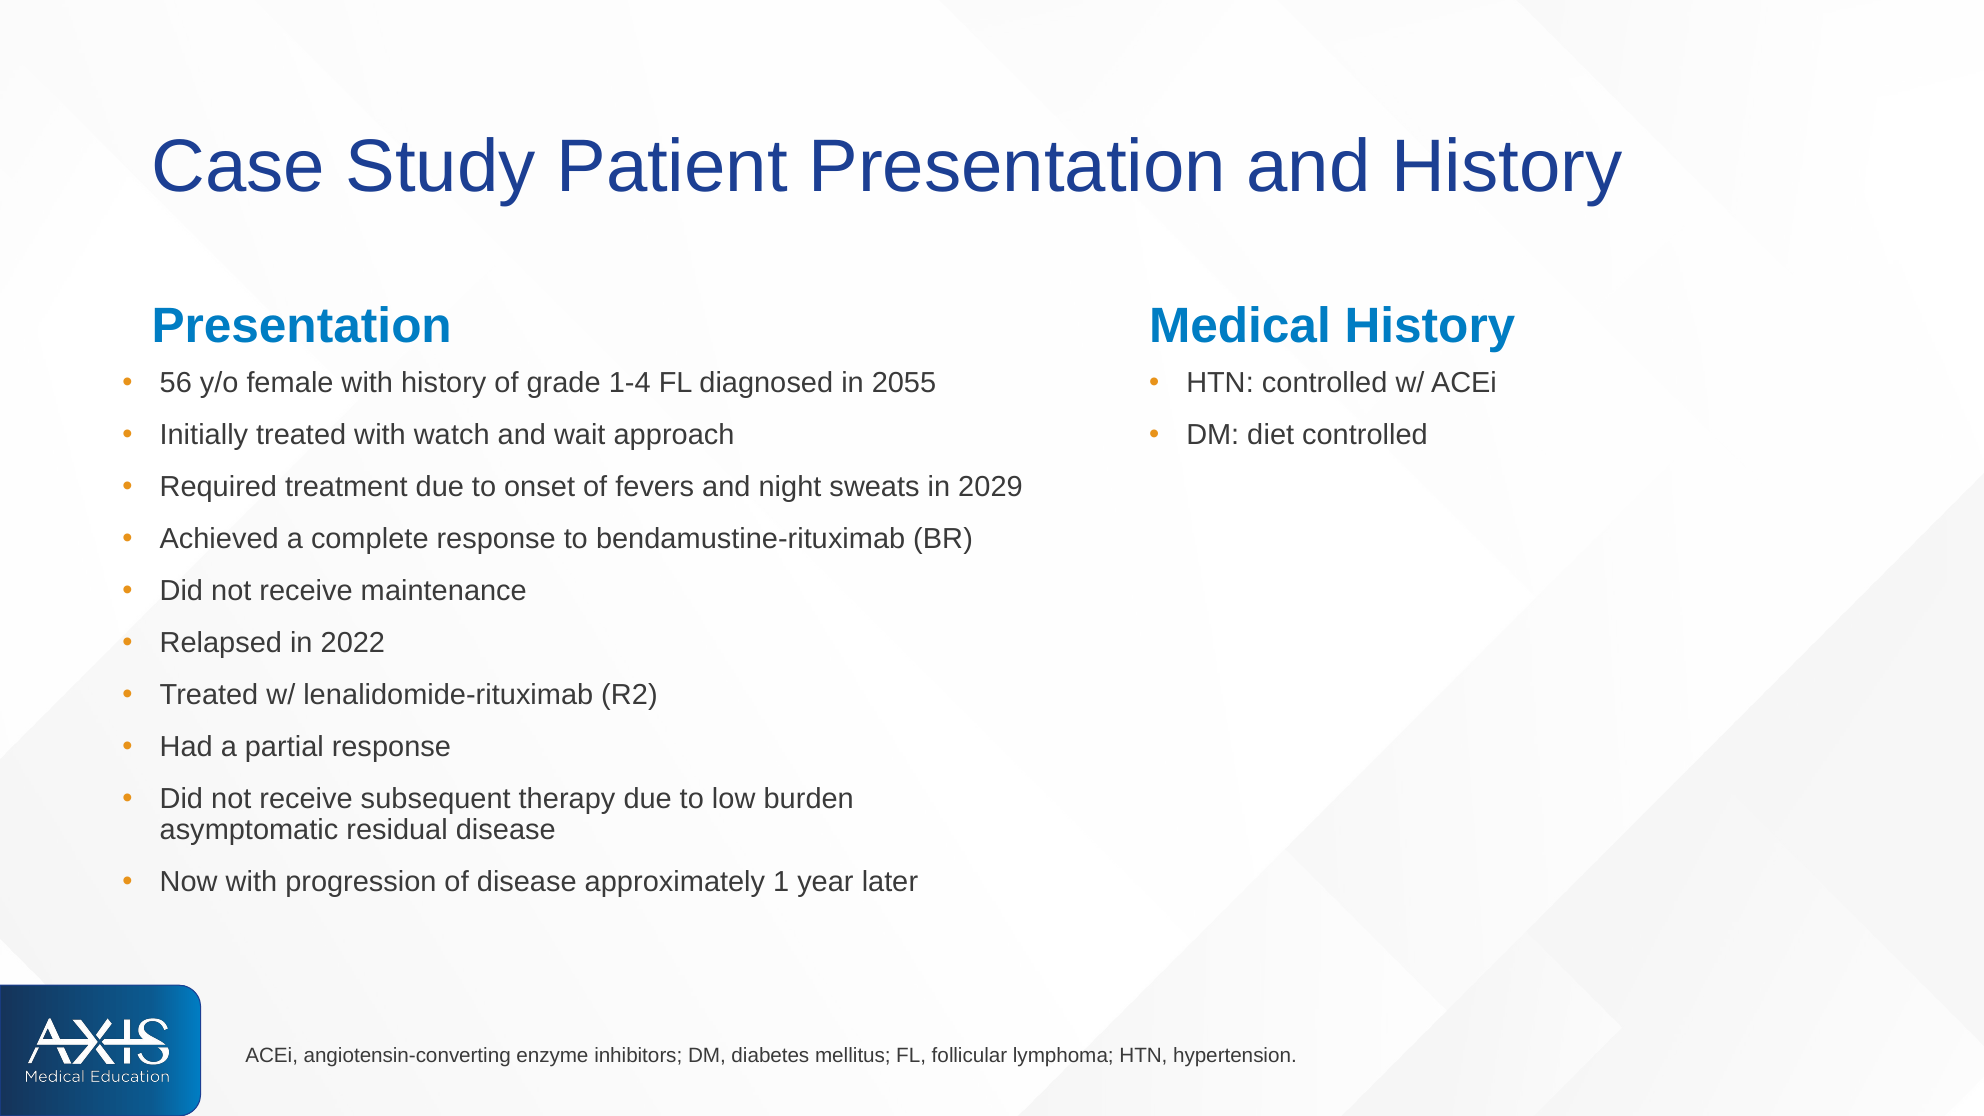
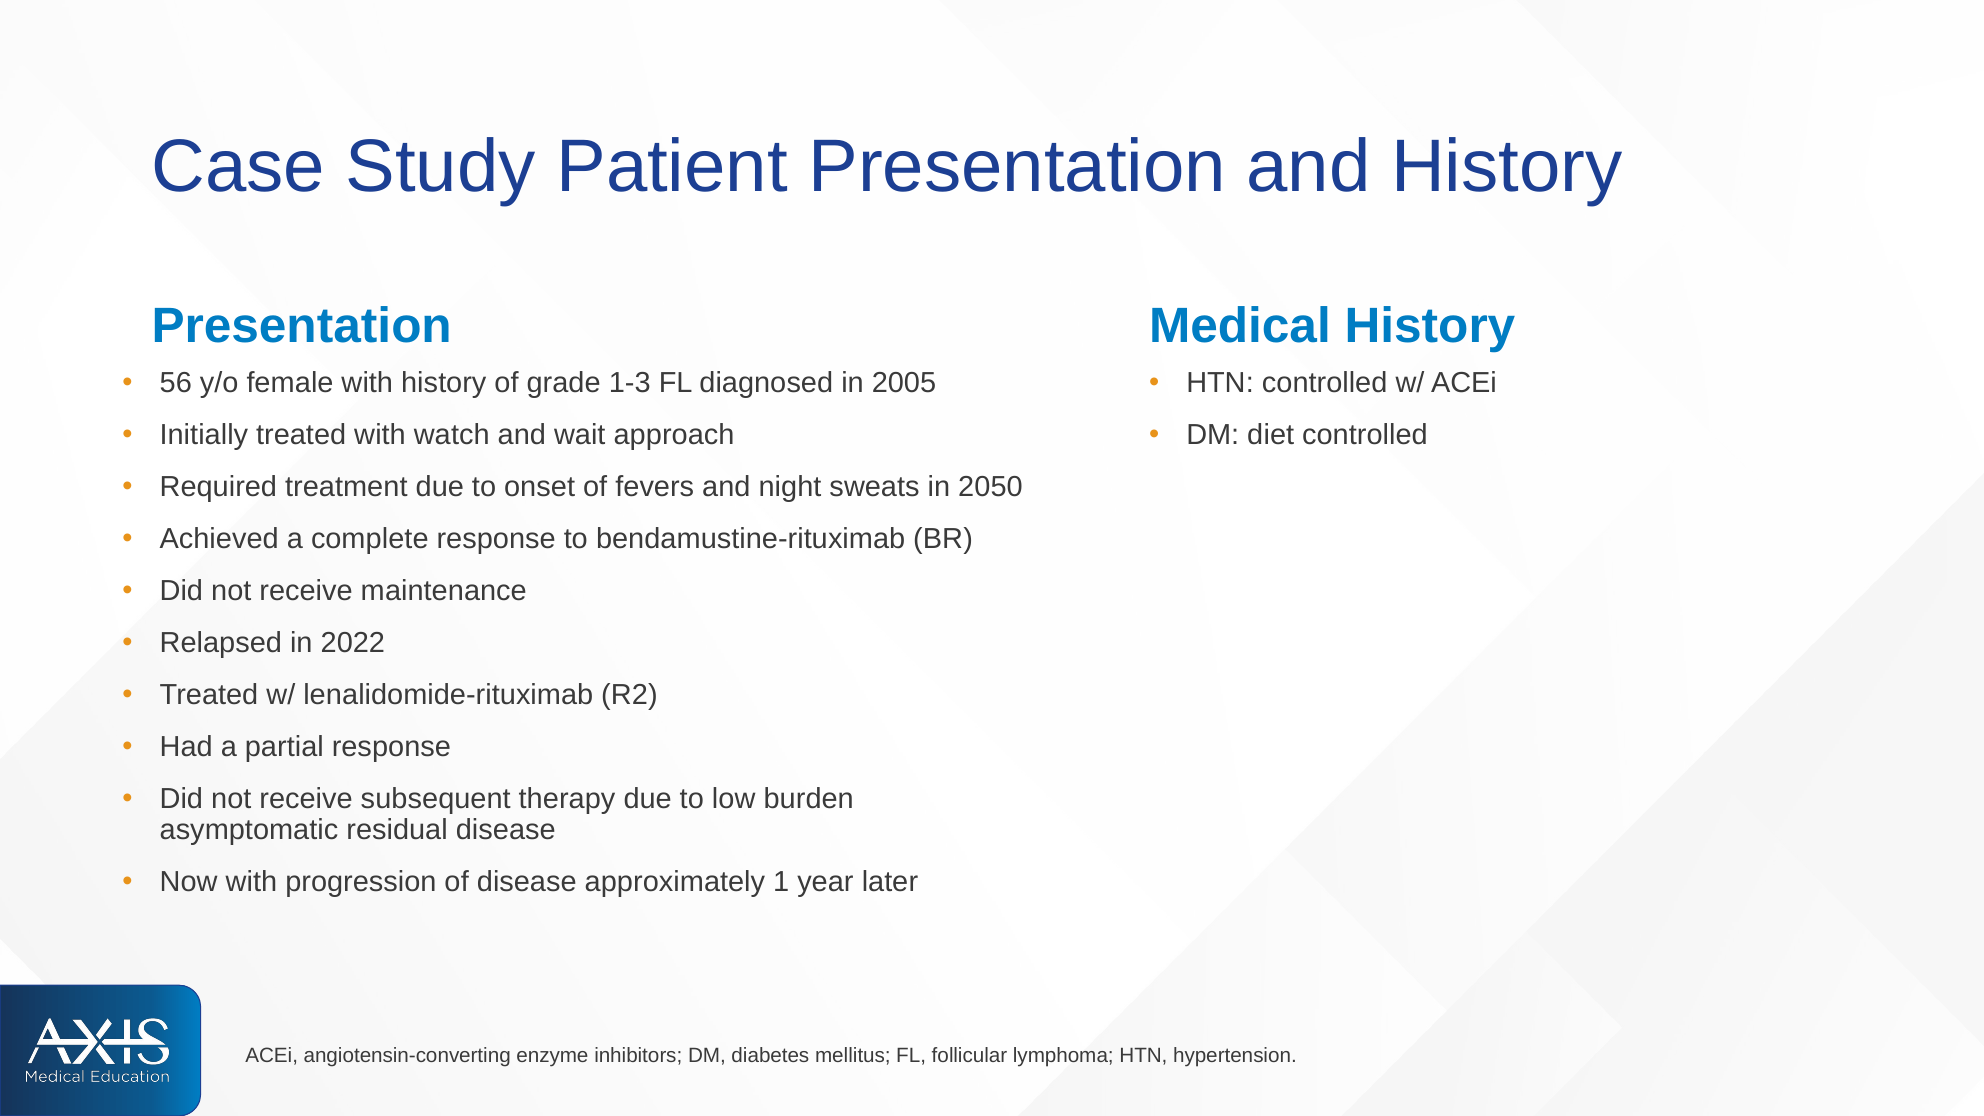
1-4: 1-4 -> 1-3
2055: 2055 -> 2005
2029: 2029 -> 2050
